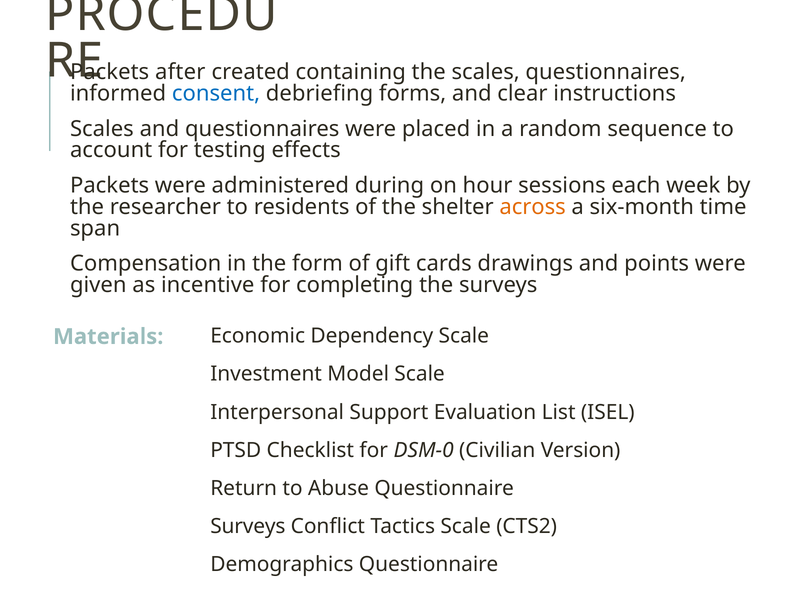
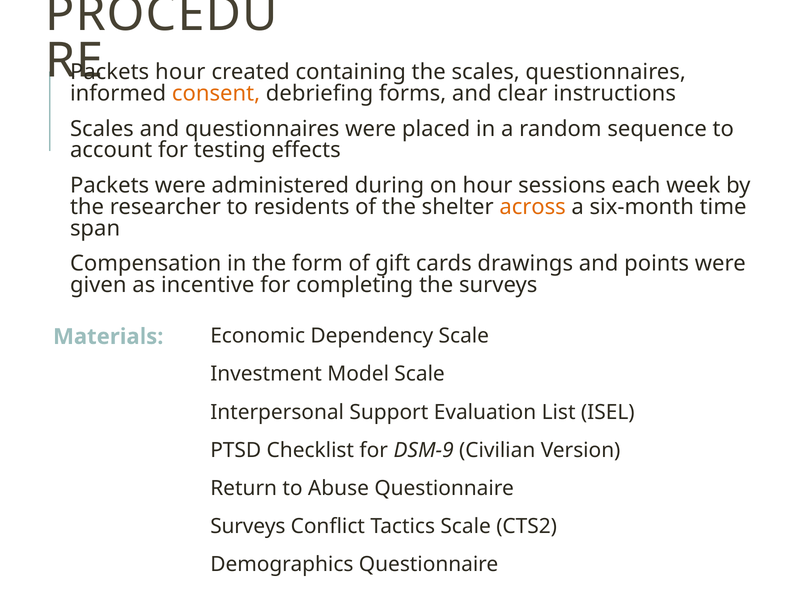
after at (180, 72): after -> hour
consent colour: blue -> orange
DSM-0: DSM-0 -> DSM-9
